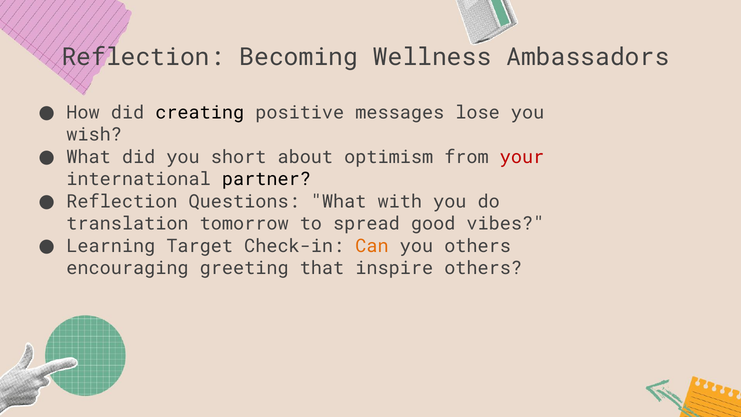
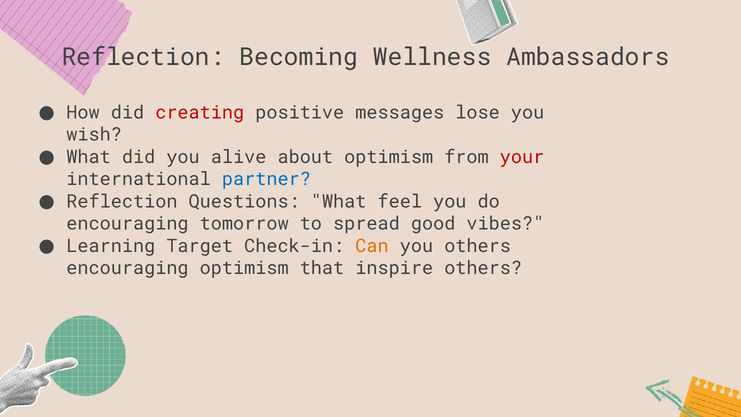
creating colour: black -> red
short: short -> alive
partner colour: black -> blue
with: with -> feel
translation at (127, 224): translation -> encouraging
encouraging greeting: greeting -> optimism
